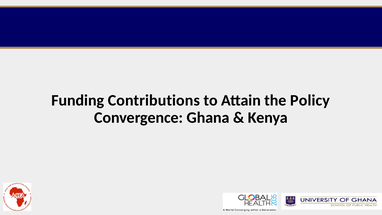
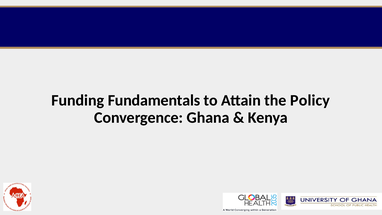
Contributions: Contributions -> Fundamentals
